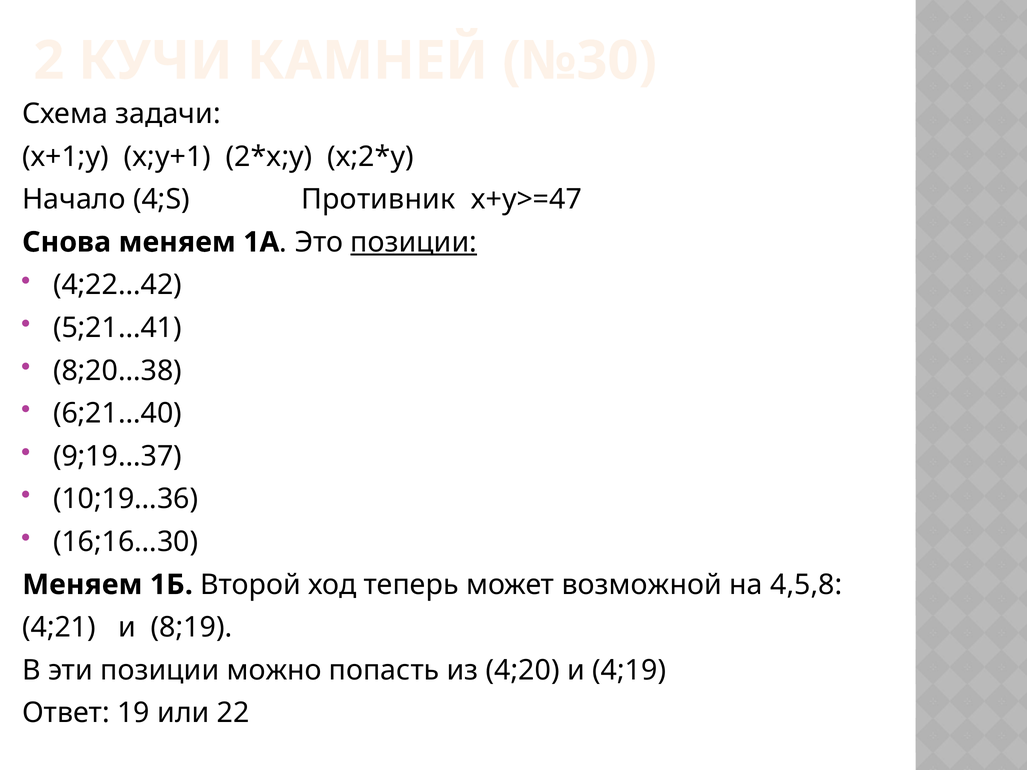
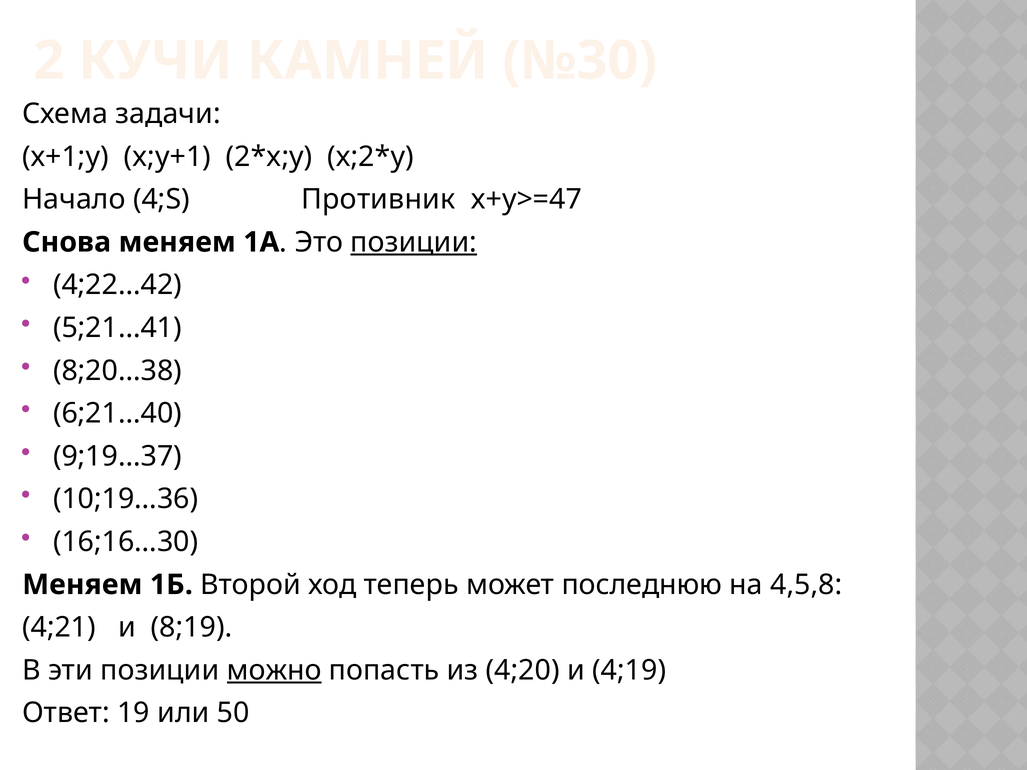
возможной: возможной -> последнюю
можно underline: none -> present
22: 22 -> 50
